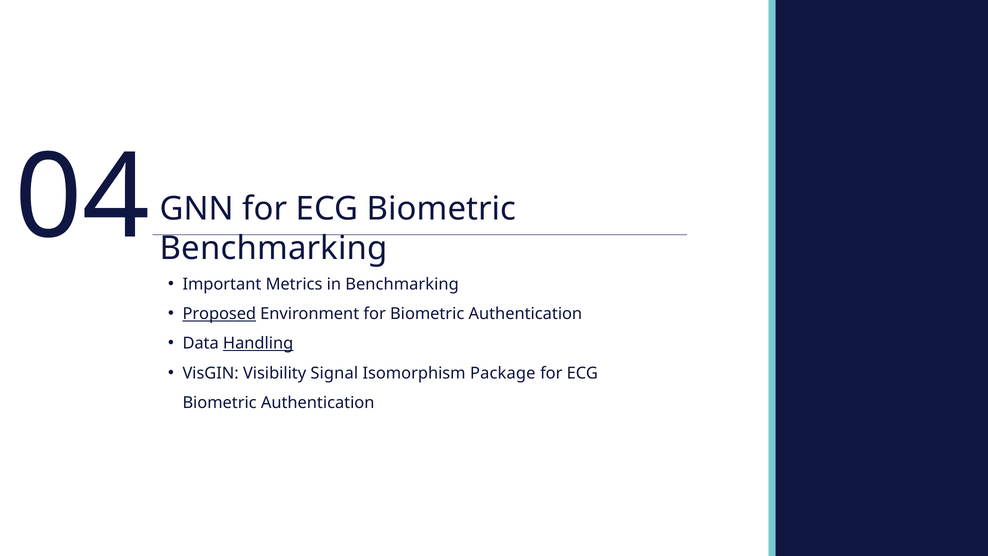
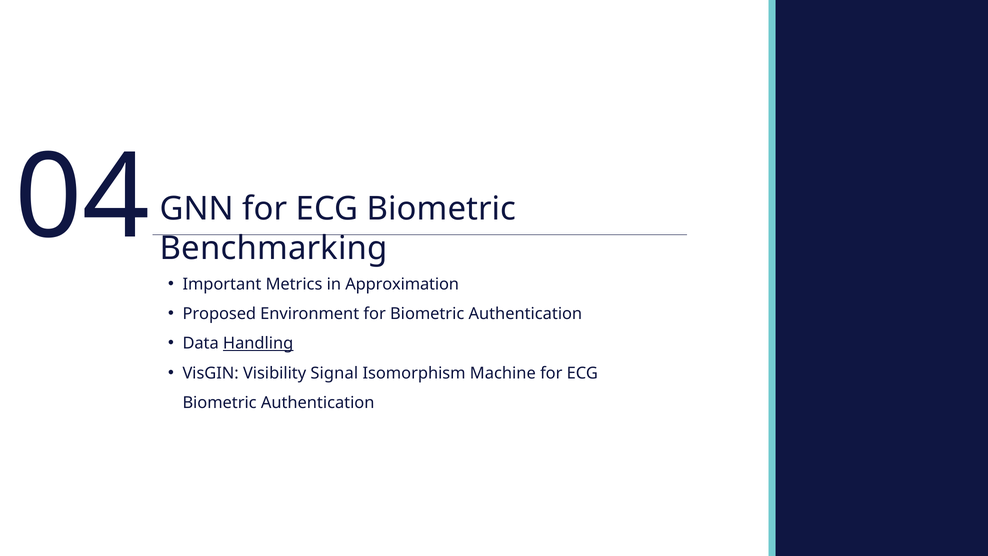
in Benchmarking: Benchmarking -> Approximation
Proposed underline: present -> none
Package: Package -> Machine
